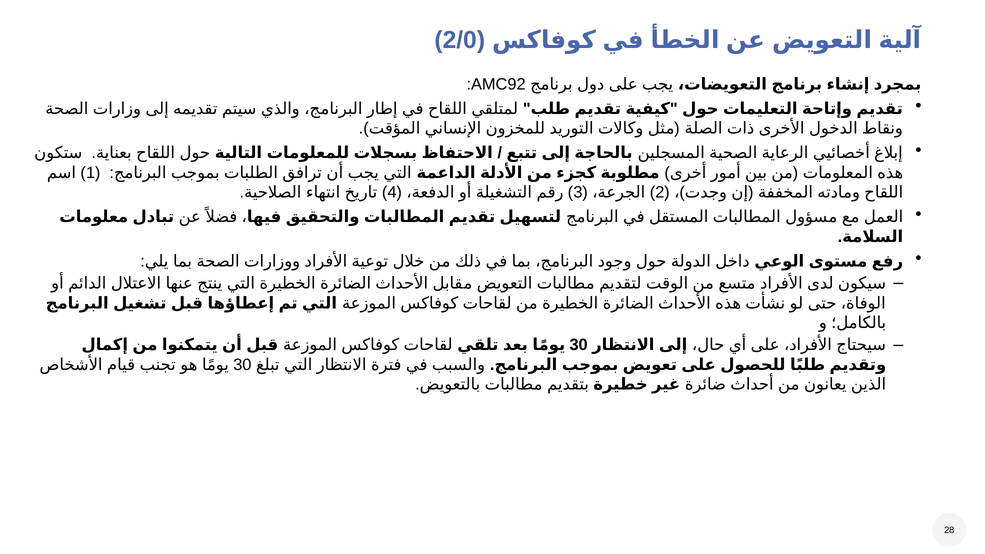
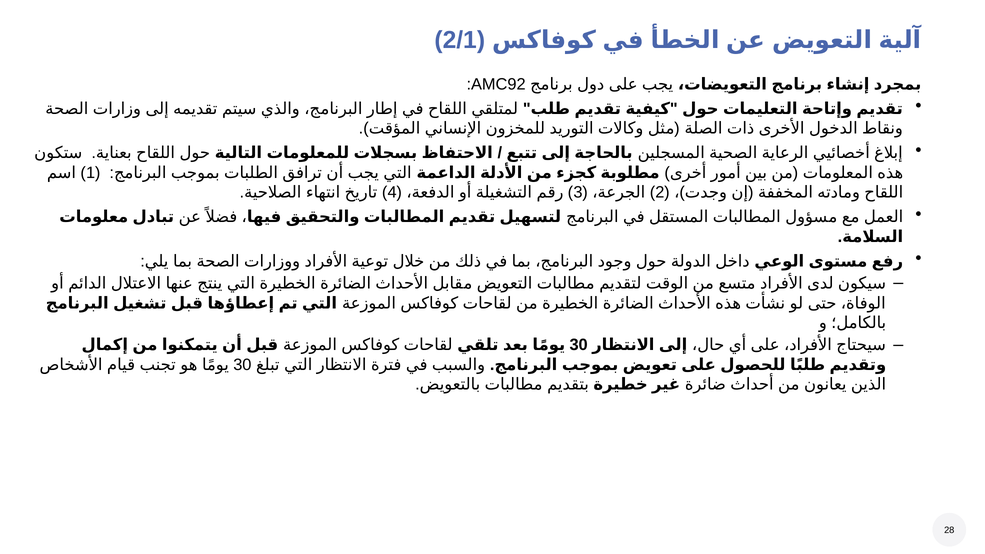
2/0: 2/0 -> 2/1
